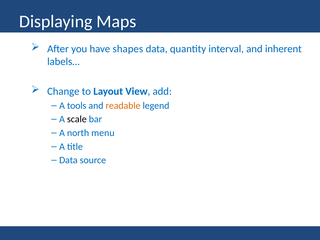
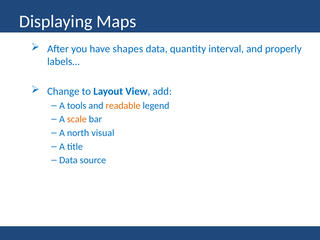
inherent: inherent -> properly
scale colour: black -> orange
menu: menu -> visual
